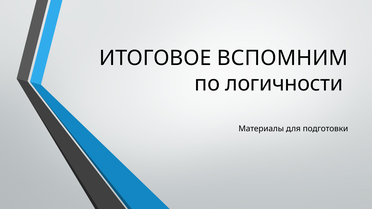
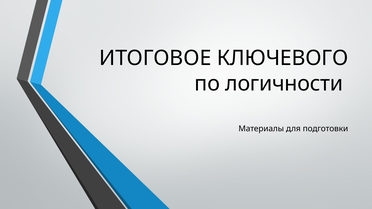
ВСПОМНИМ: ВСПОМНИМ -> КЛЮЧЕВОГО
